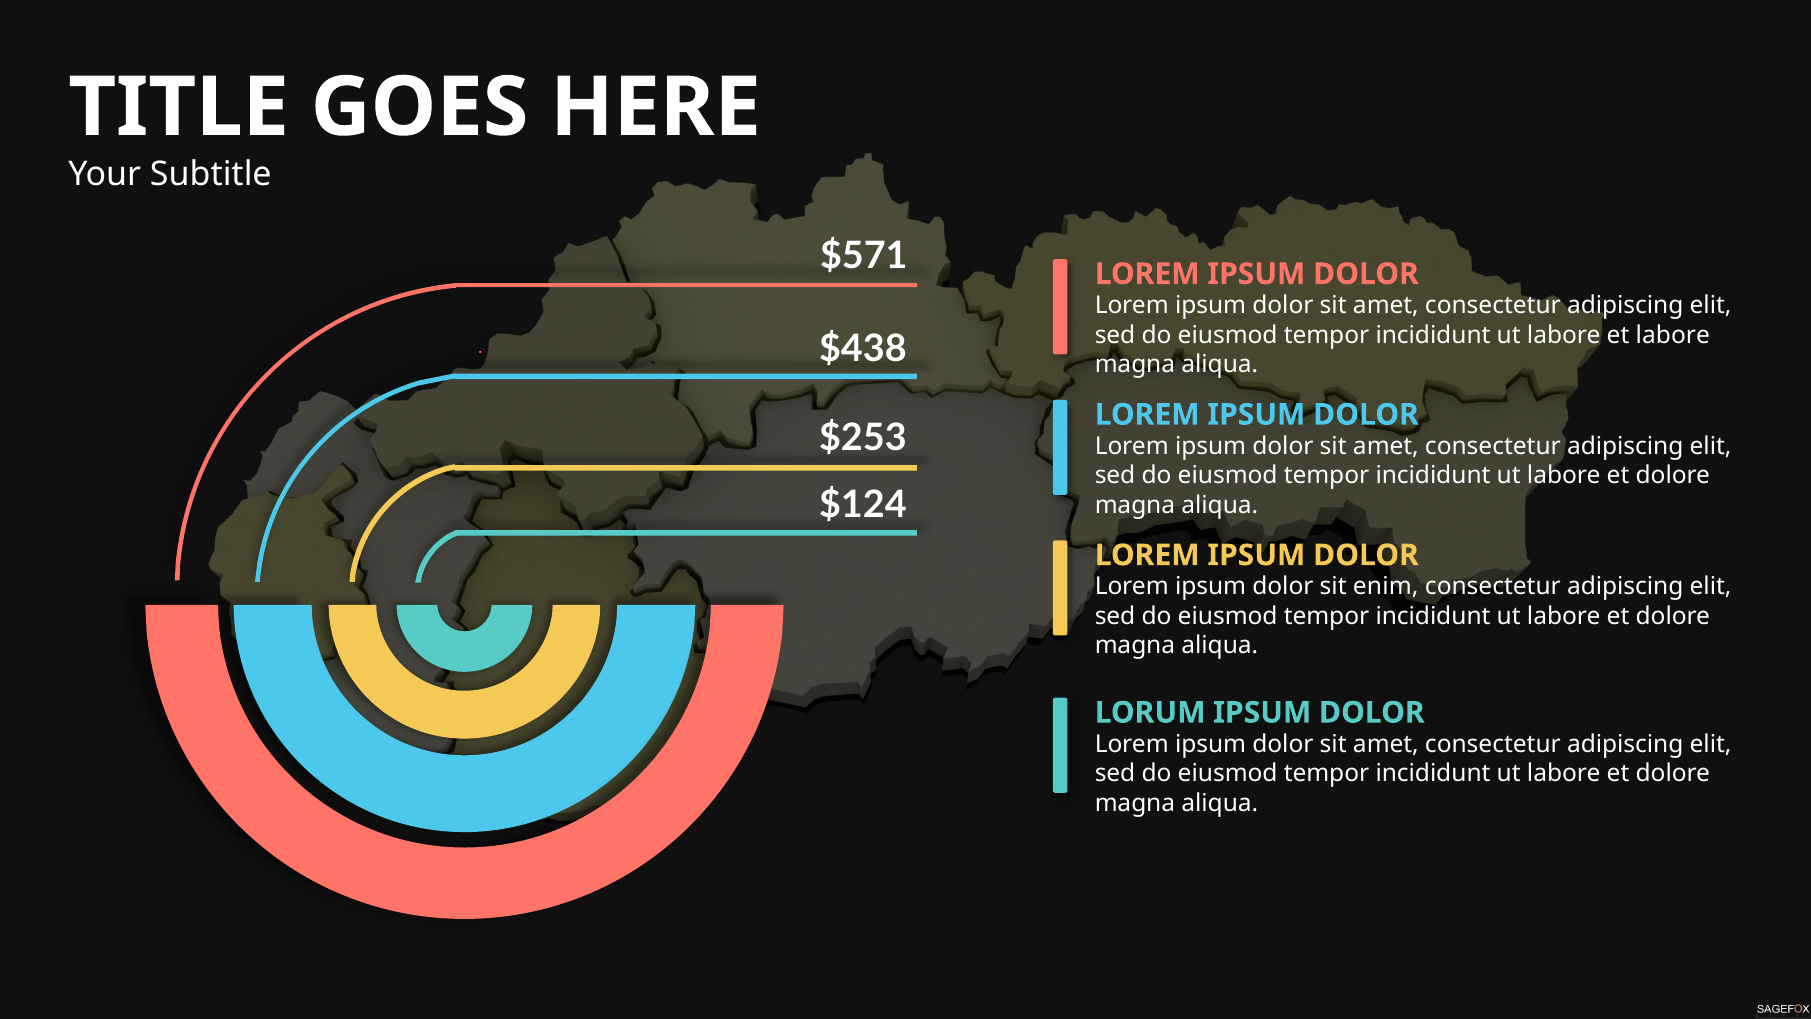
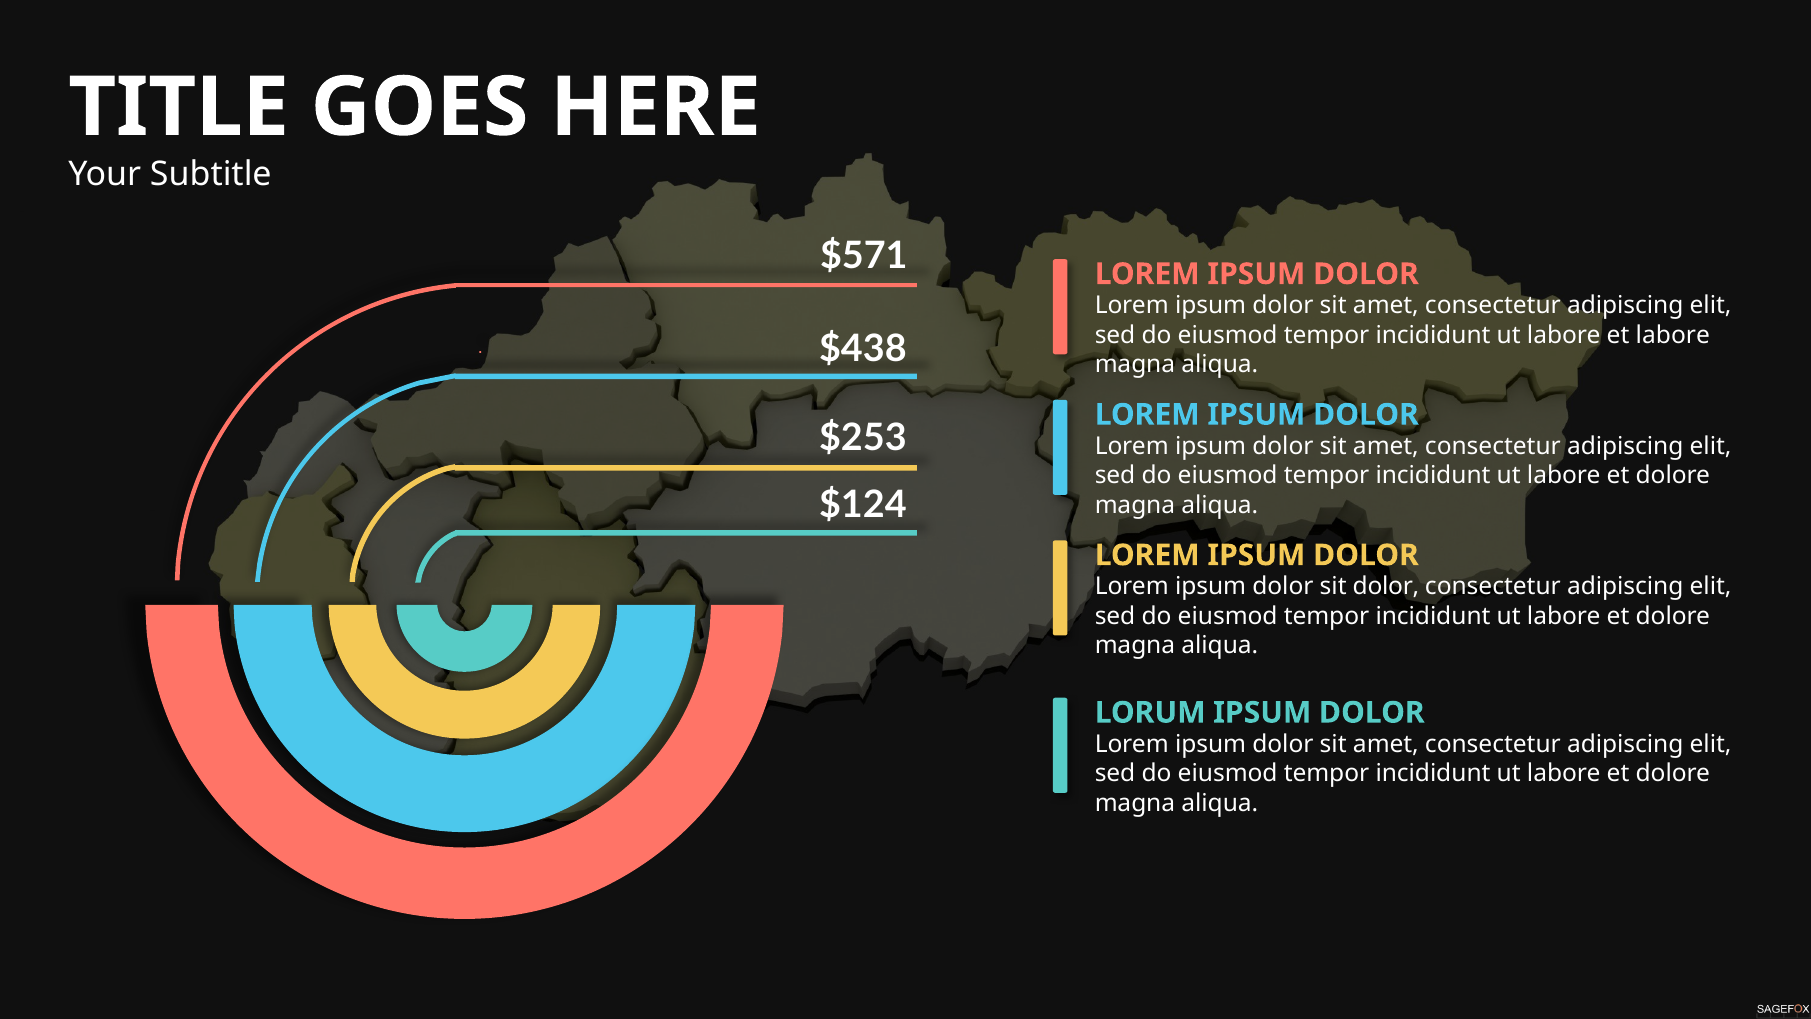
sit enim: enim -> dolor
